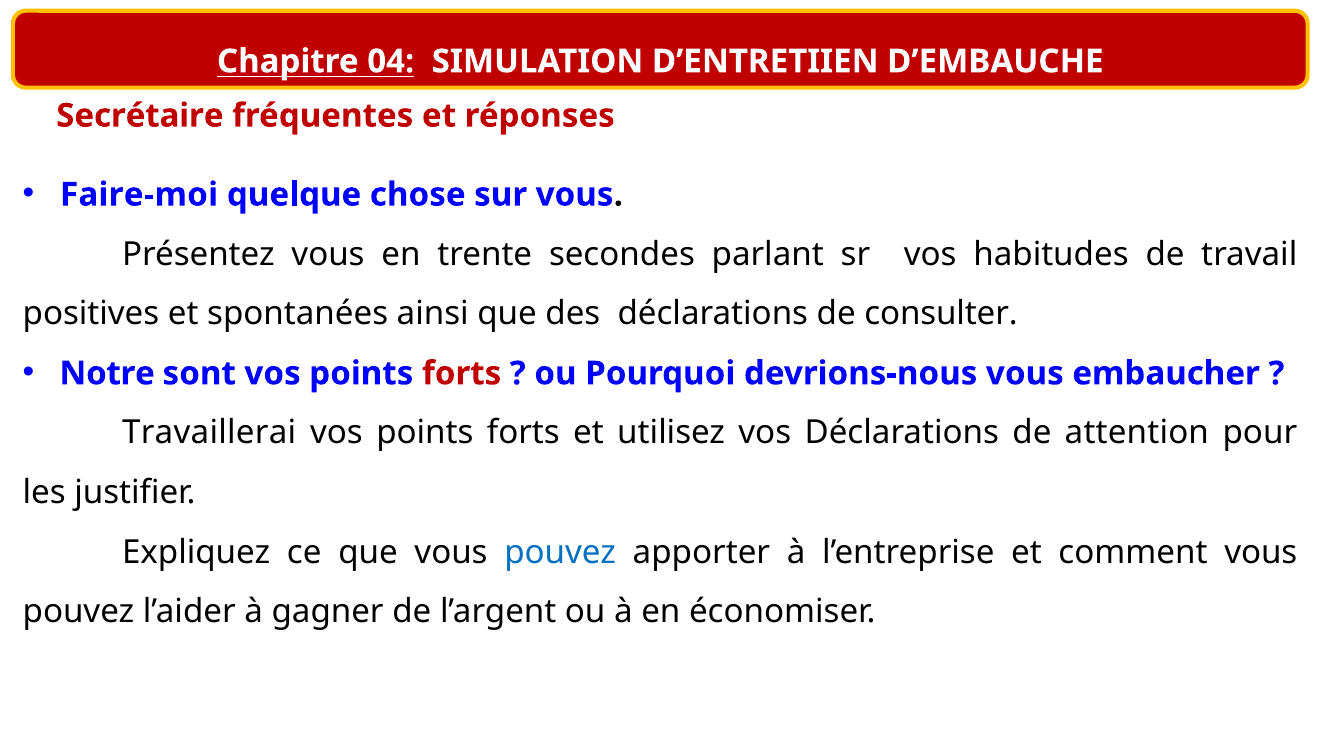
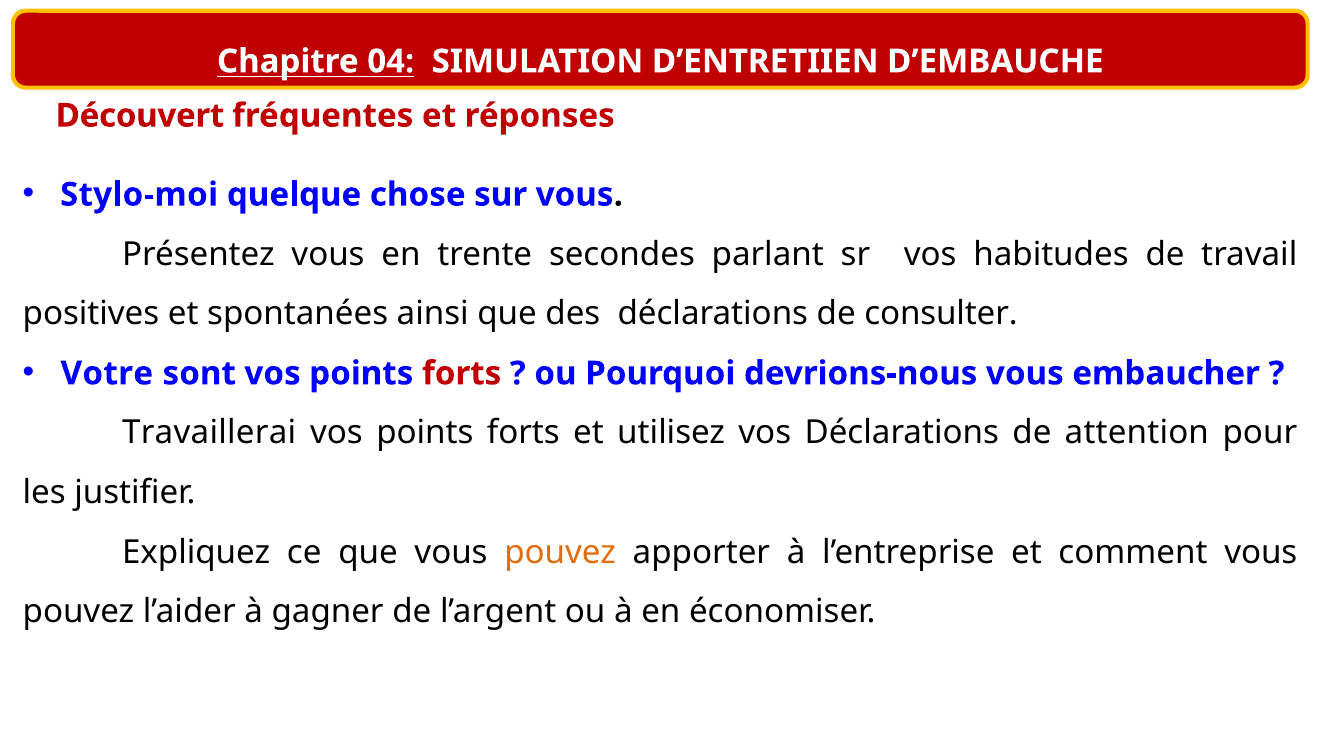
Secrétaire: Secrétaire -> Découvert
Faire-moi: Faire-moi -> Stylo-moi
Notre: Notre -> Votre
pouvez at (560, 552) colour: blue -> orange
